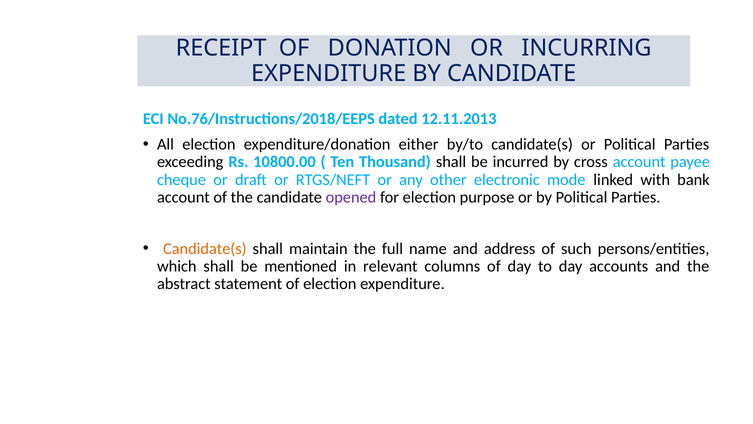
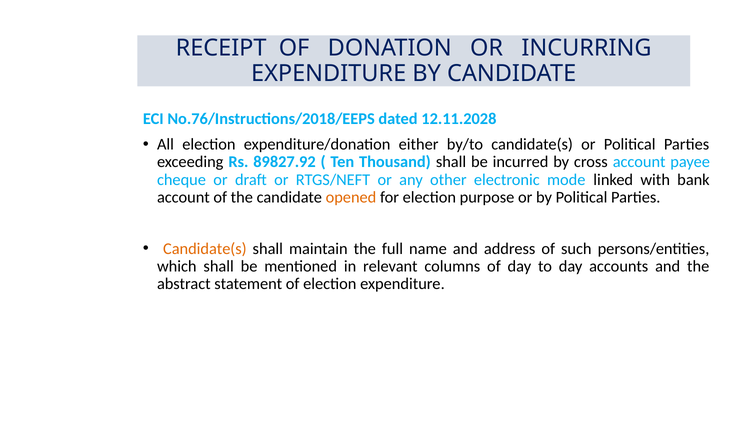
12.11.2013: 12.11.2013 -> 12.11.2028
10800.00: 10800.00 -> 89827.92
opened colour: purple -> orange
